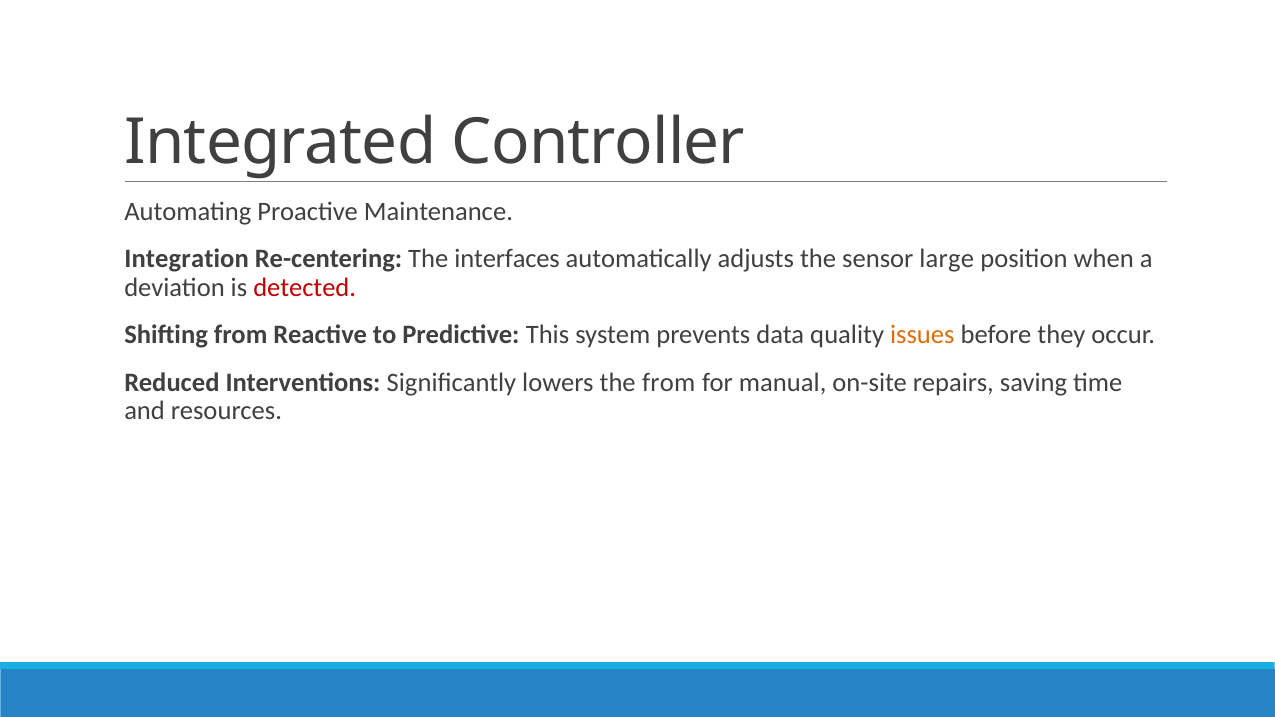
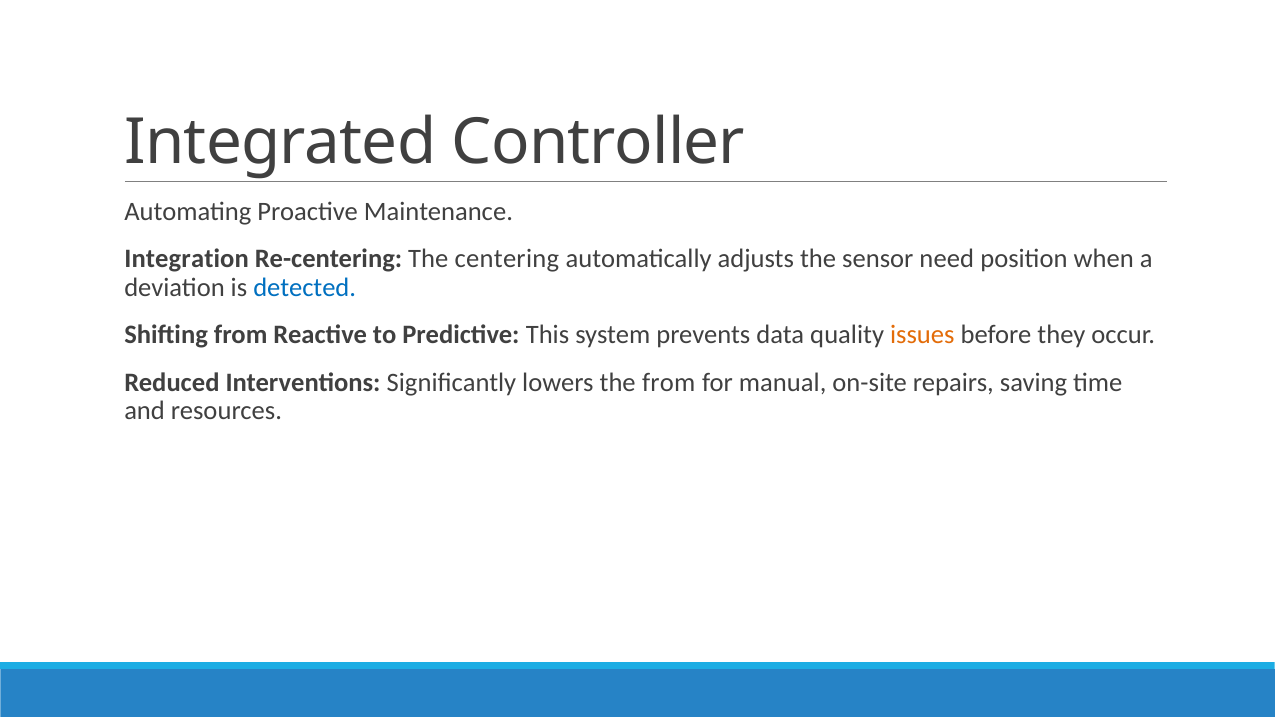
interfaces: interfaces -> centering
large: large -> need
detected colour: red -> blue
